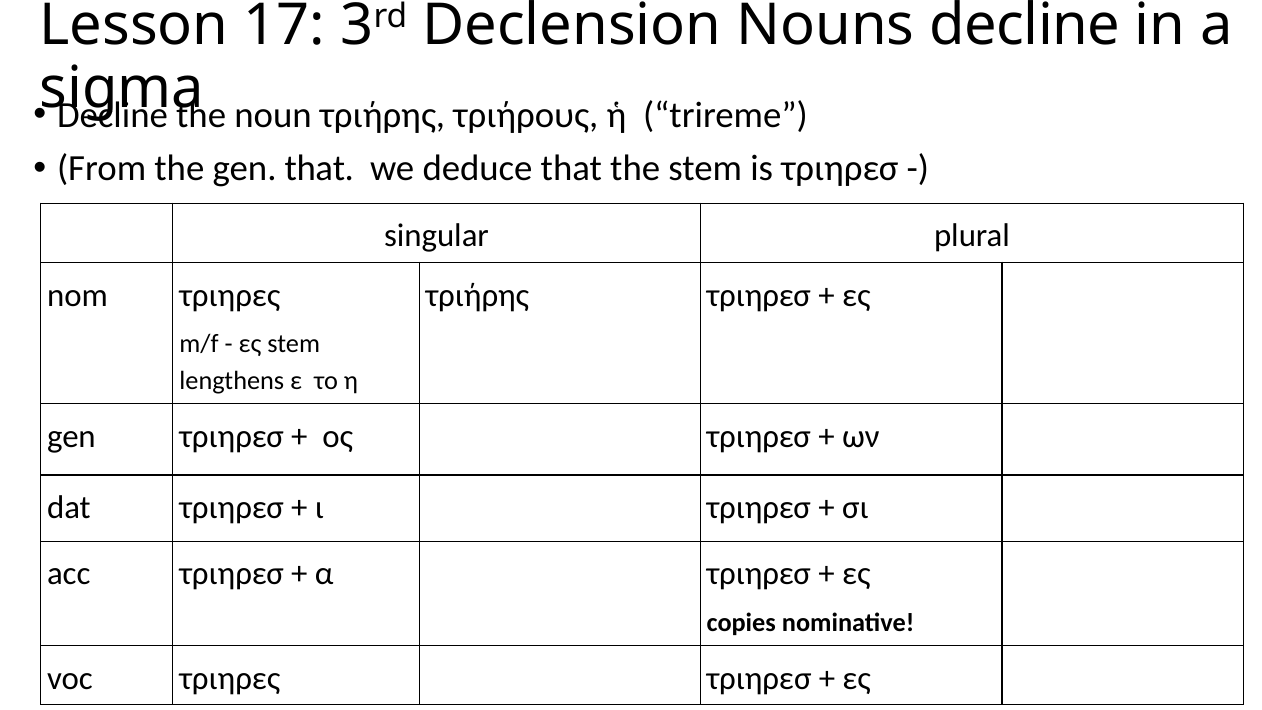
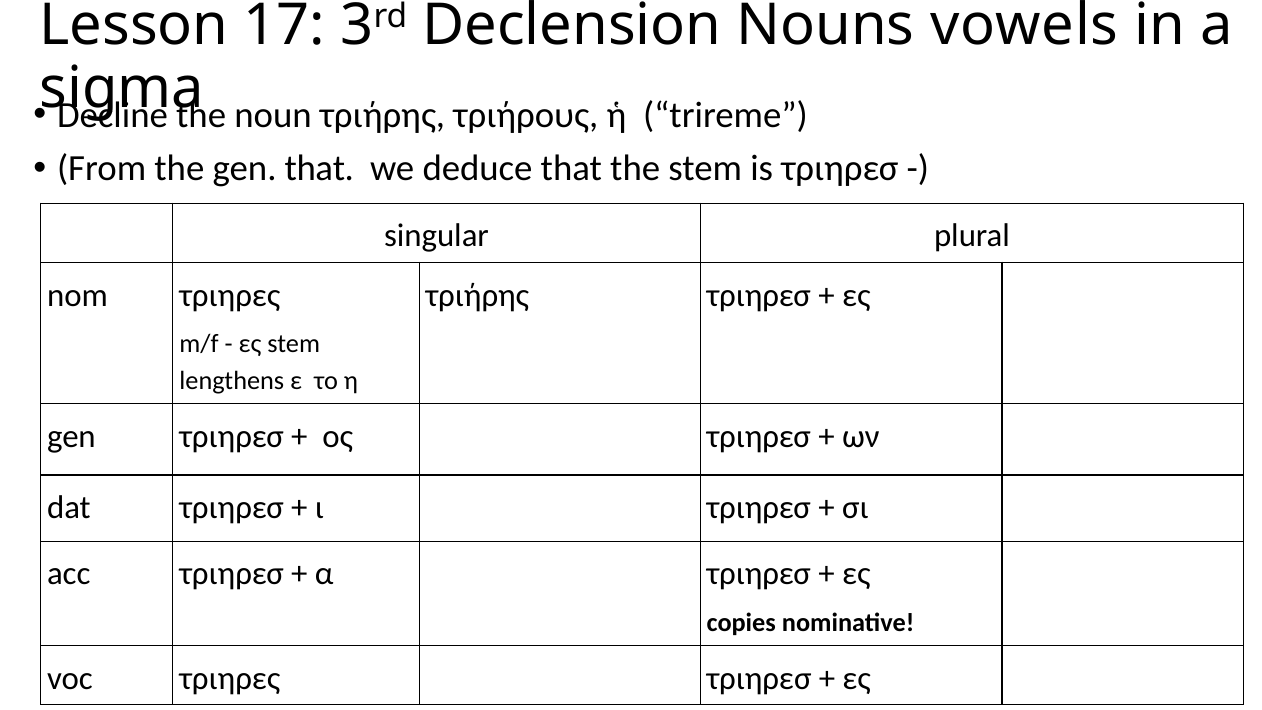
Nouns decline: decline -> vowels
